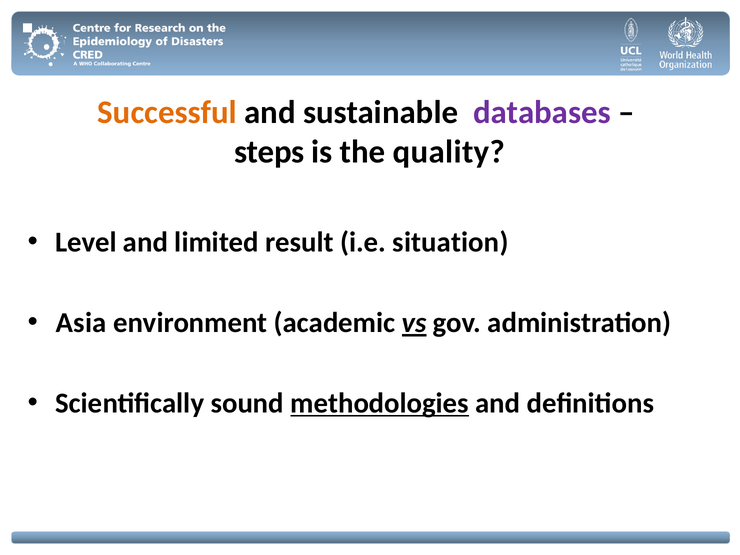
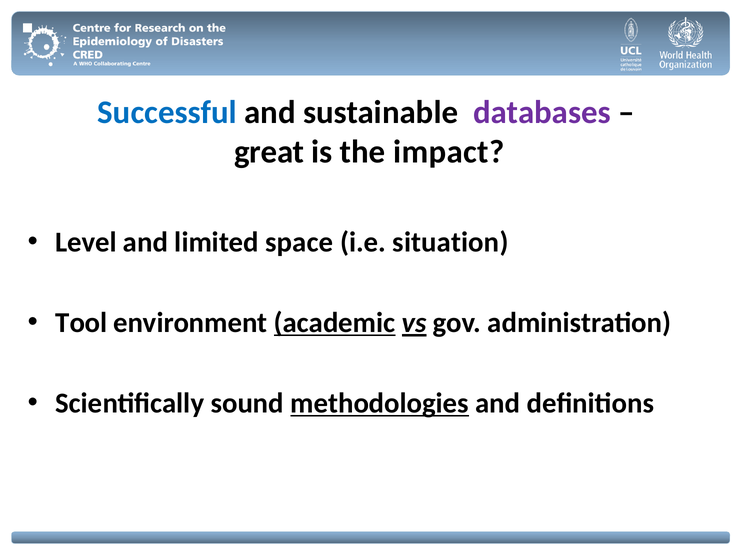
Successful colour: orange -> blue
steps: steps -> great
quality: quality -> impact
result: result -> space
Asia: Asia -> Tool
academic underline: none -> present
